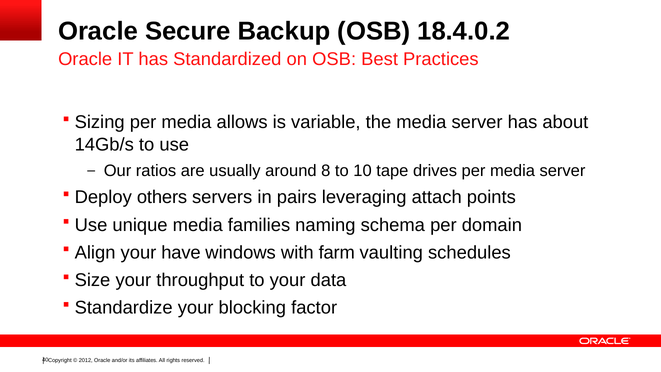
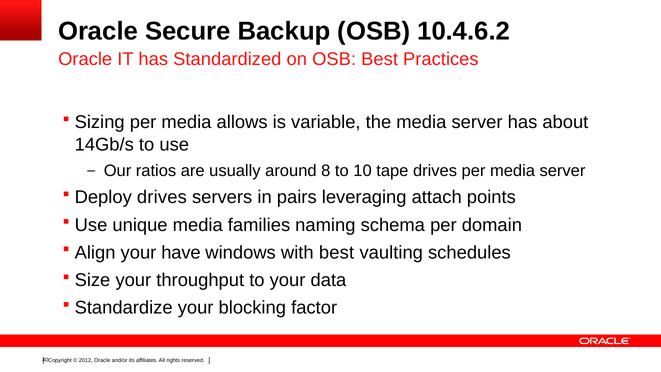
18.4.0.2: 18.4.0.2 -> 10.4.6.2
Deploy others: others -> drives
with farm: farm -> best
